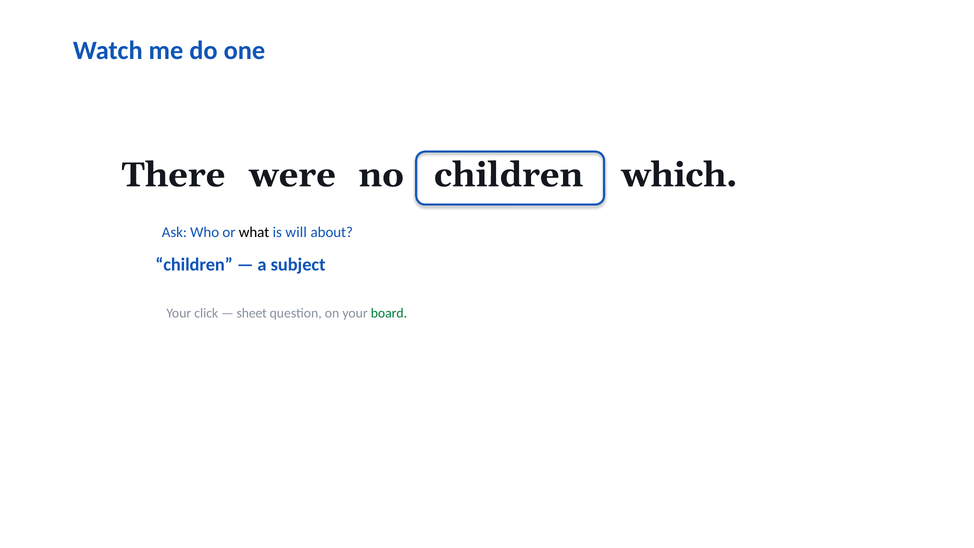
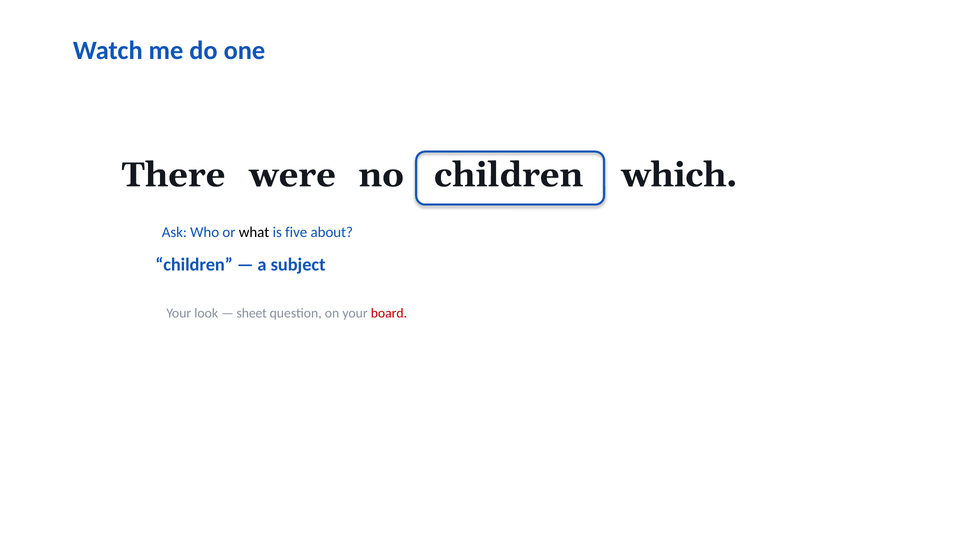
will: will -> five
click: click -> look
board colour: green -> red
